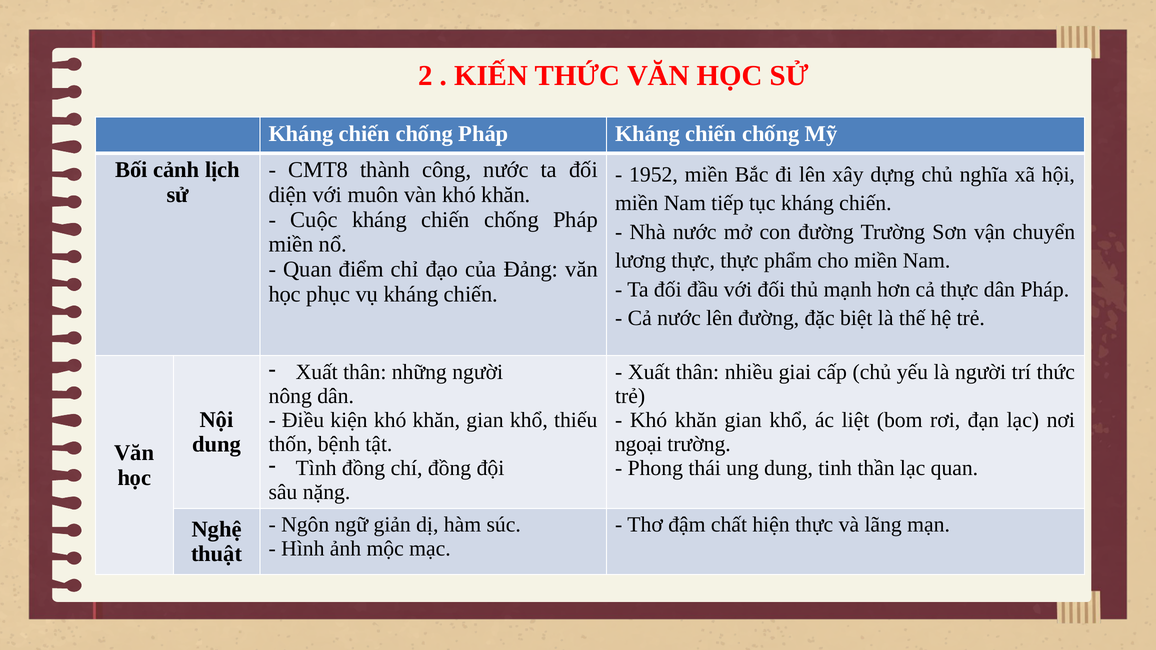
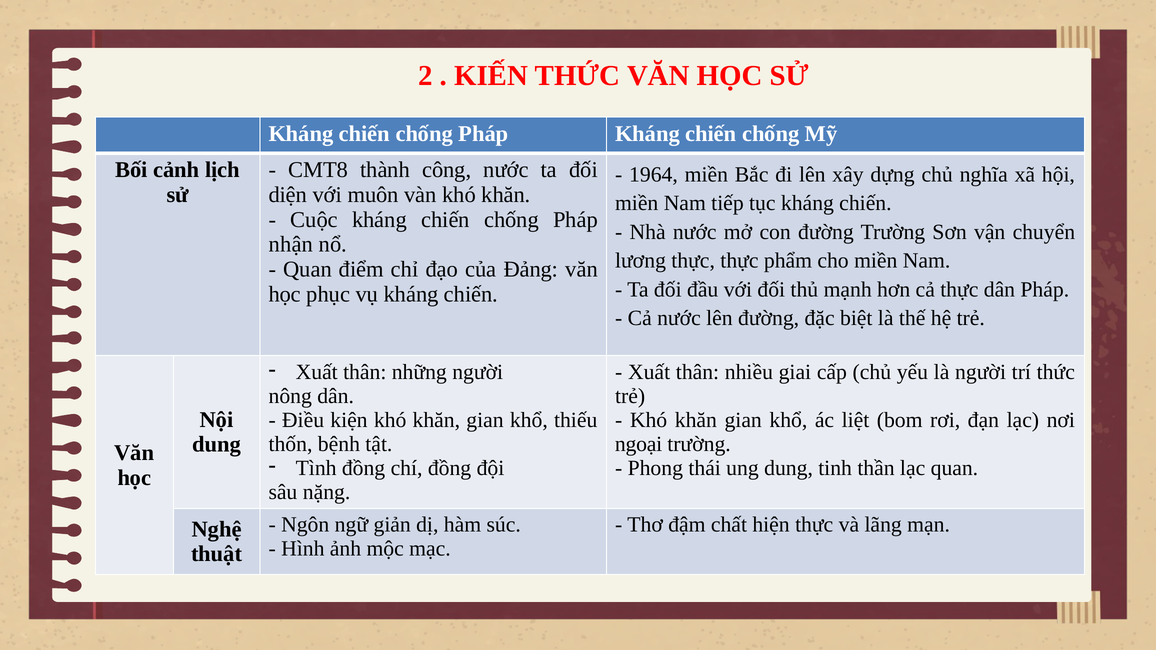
1952: 1952 -> 1964
miền at (291, 245): miền -> nhận
